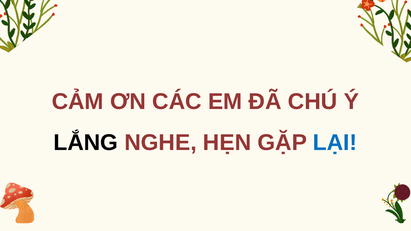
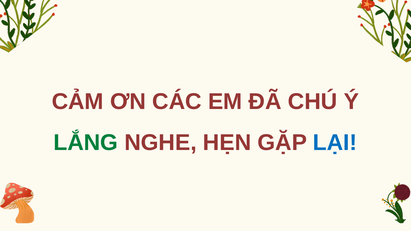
LẮNG colour: black -> green
